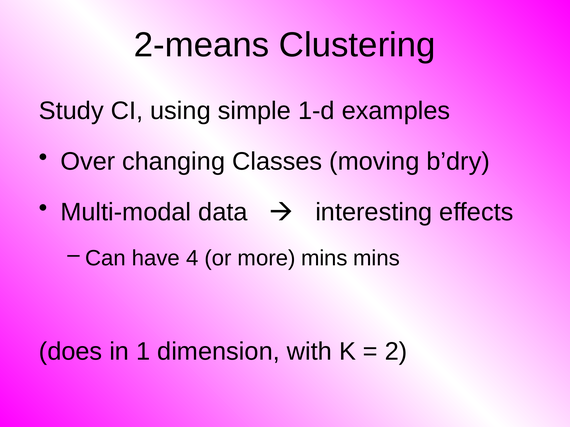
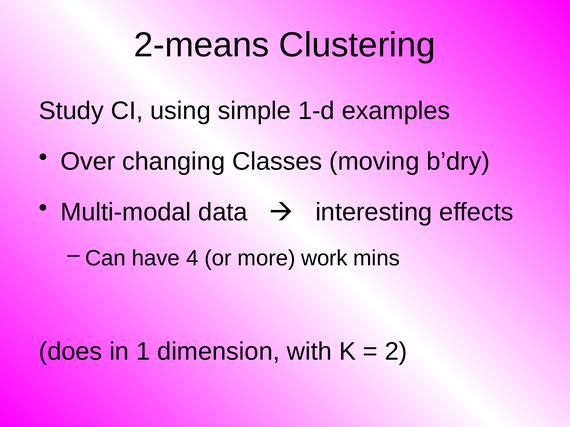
more mins: mins -> work
